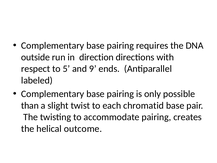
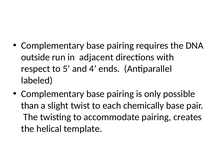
direction: direction -> adjacent
9: 9 -> 4
chromatid: chromatid -> chemically
outcome: outcome -> template
